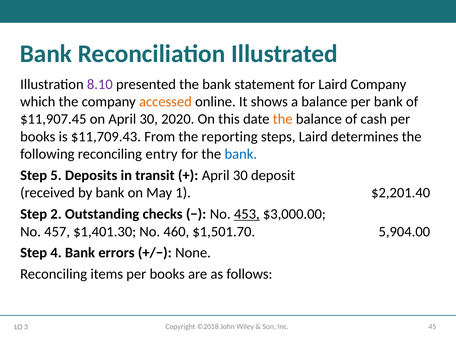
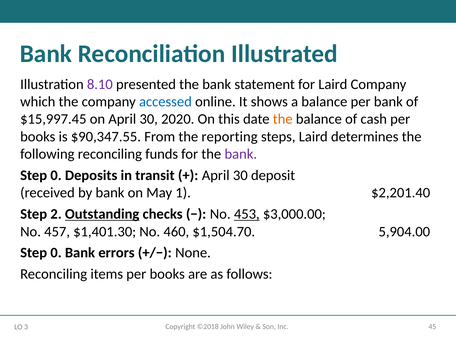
accessed colour: orange -> blue
$11,907.45: $11,907.45 -> $15,997.45
$11,709.43: $11,709.43 -> $90,347.55
entry: entry -> funds
bank at (241, 154) colour: blue -> purple
5 at (56, 175): 5 -> 0
Outstanding underline: none -> present
$1,501.70: $1,501.70 -> $1,504.70
4 at (56, 253): 4 -> 0
